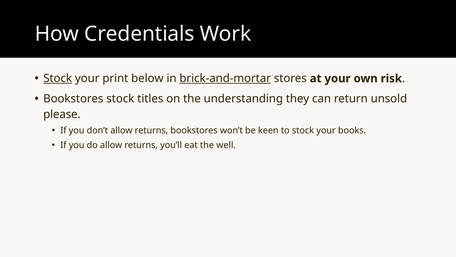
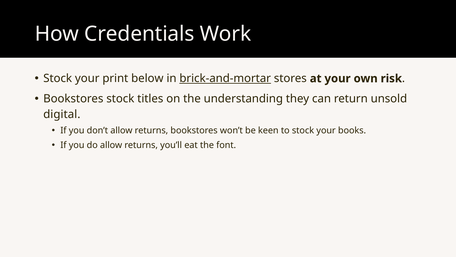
Stock at (58, 78) underline: present -> none
please: please -> digital
well: well -> font
